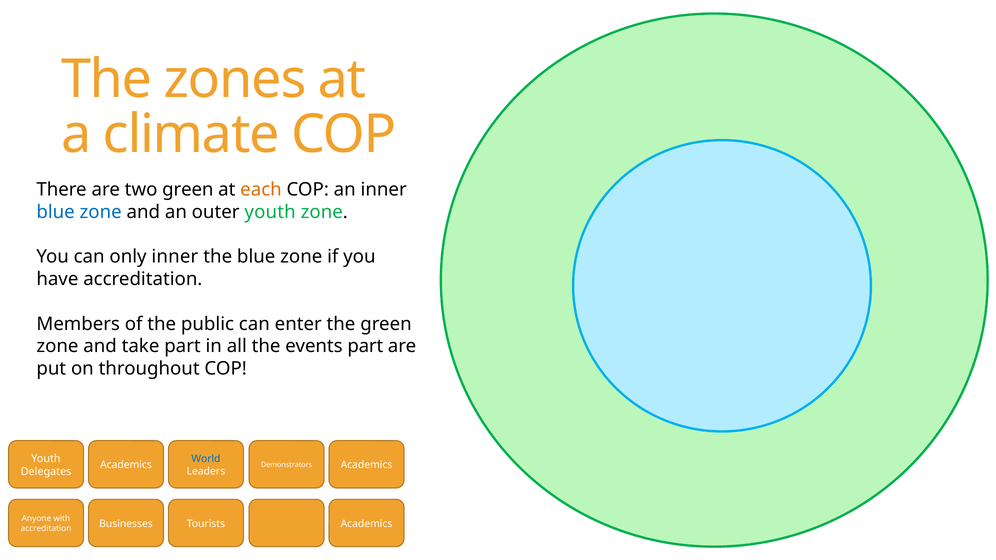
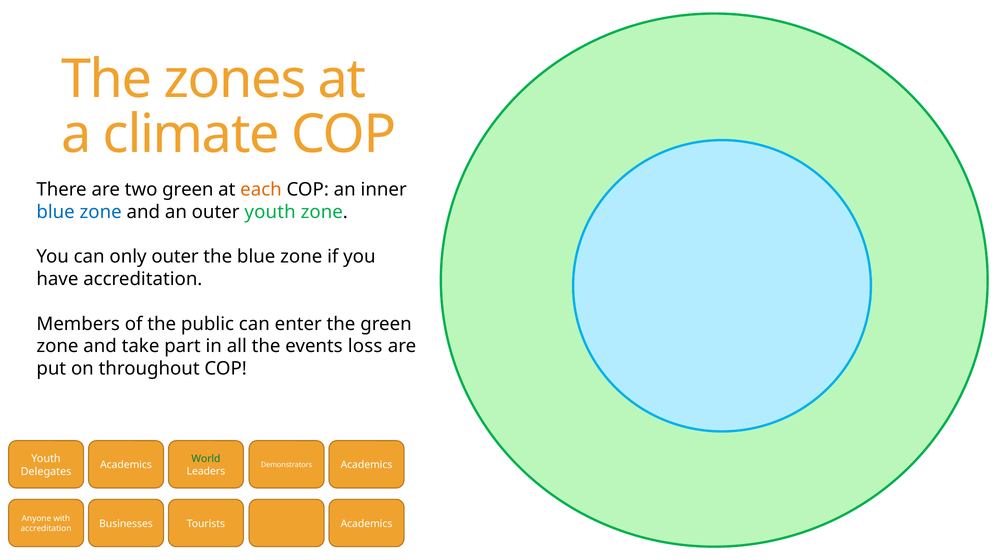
only inner: inner -> outer
events part: part -> loss
World colour: blue -> green
